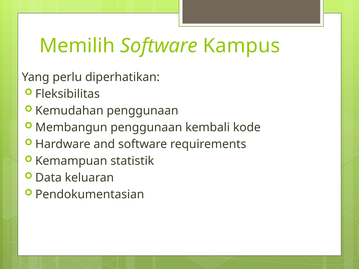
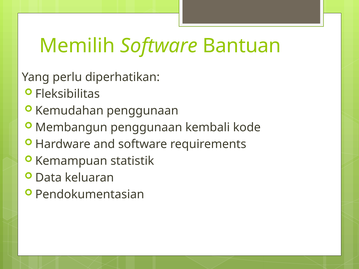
Kampus: Kampus -> Bantuan
